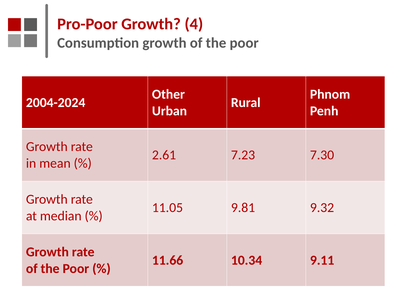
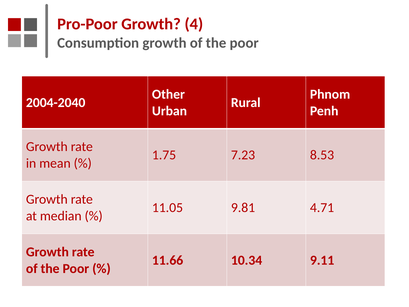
2004-2024: 2004-2024 -> 2004-2040
2.61: 2.61 -> 1.75
7.30: 7.30 -> 8.53
9.32: 9.32 -> 4.71
